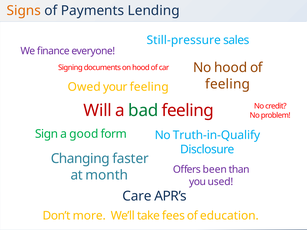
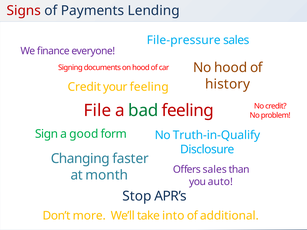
Signs colour: orange -> red
Still-pressure: Still-pressure -> File-pressure
feeling at (228, 84): feeling -> history
Owed at (84, 87): Owed -> Credit
Will: Will -> File
Offers been: been -> sales
used: used -> auto
Care: Care -> Stop
fees: fees -> into
education: education -> additional
